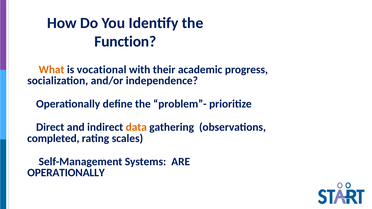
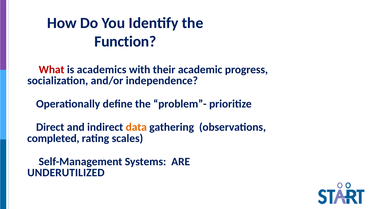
What colour: orange -> red
vocational: vocational -> academics
OPERATIONALLY: OPERATIONALLY -> UNDERUTILIZED
